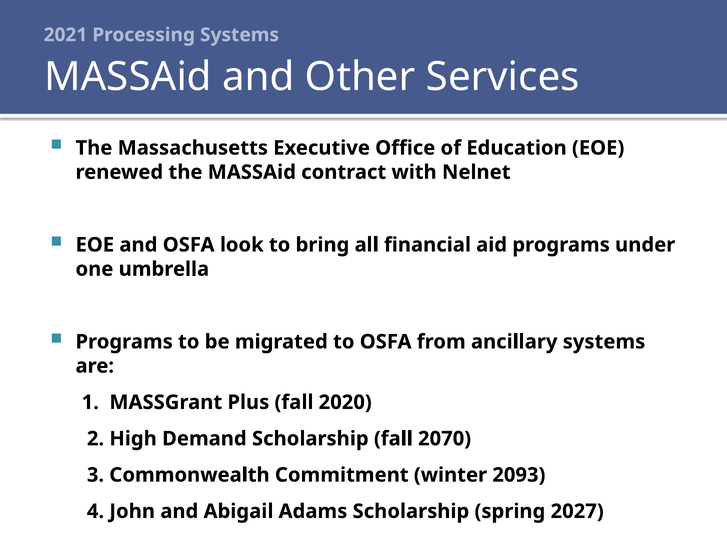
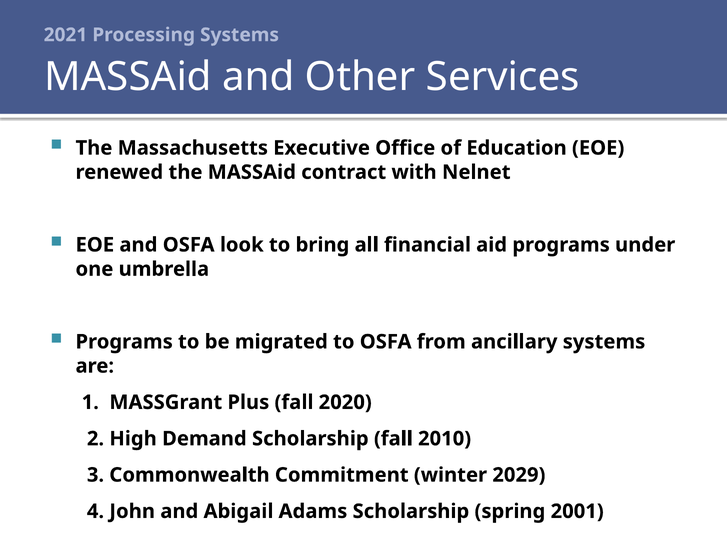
2070: 2070 -> 2010
2093: 2093 -> 2029
2027: 2027 -> 2001
